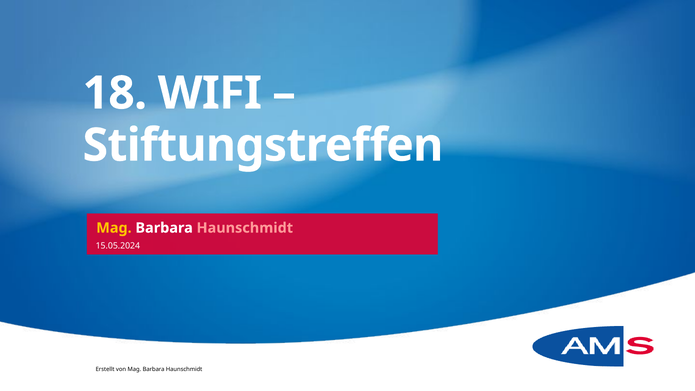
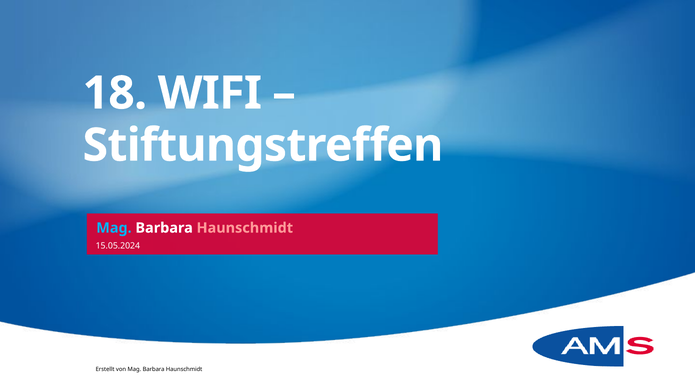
Mag at (114, 228) colour: yellow -> light blue
